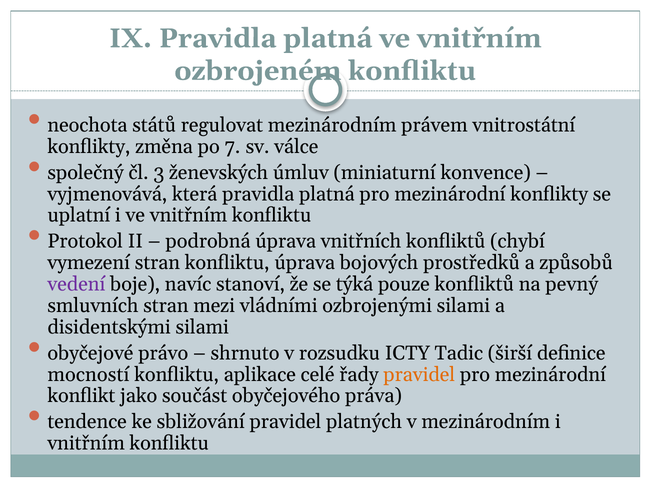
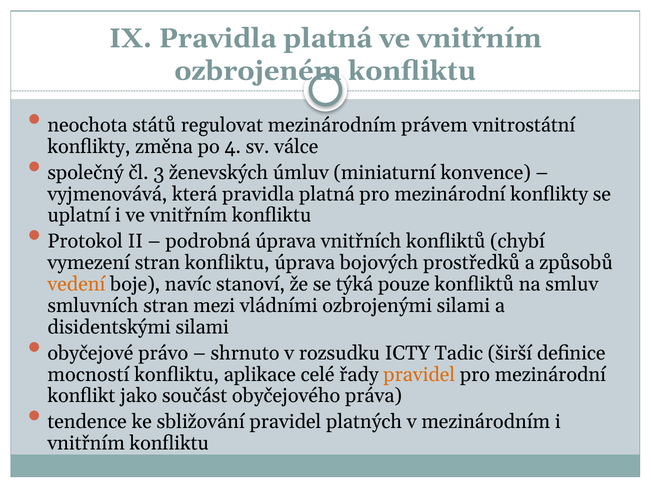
7: 7 -> 4
vedení colour: purple -> orange
pevný: pevný -> smluv
